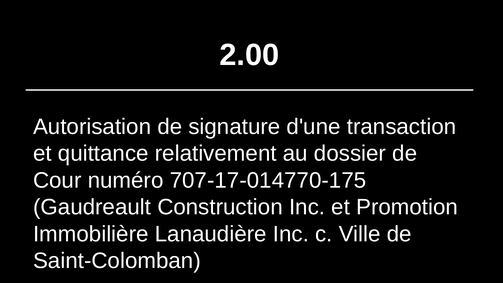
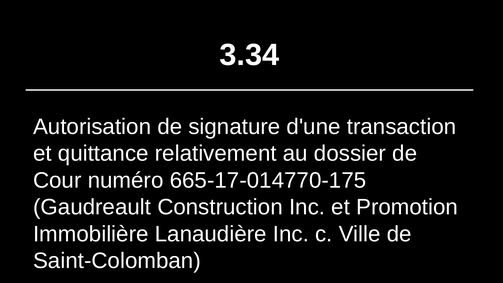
2.00: 2.00 -> 3.34
707-17-014770-175: 707-17-014770-175 -> 665-17-014770-175
